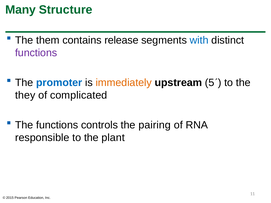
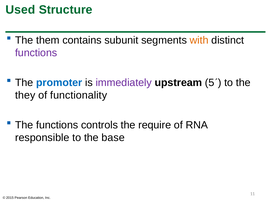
Many: Many -> Used
release: release -> subunit
with colour: blue -> orange
immediately colour: orange -> purple
complicated: complicated -> functionality
pairing: pairing -> require
plant: plant -> base
